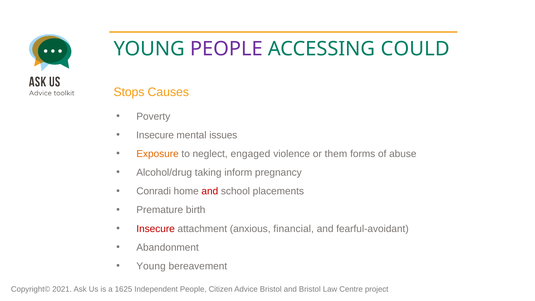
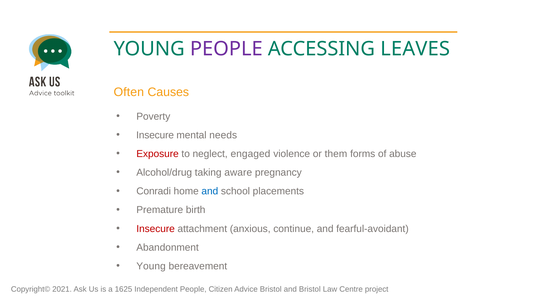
COULD: COULD -> LEAVES
Stops: Stops -> Often
issues: issues -> needs
Exposure colour: orange -> red
inform: inform -> aware
and at (210, 191) colour: red -> blue
financial: financial -> continue
